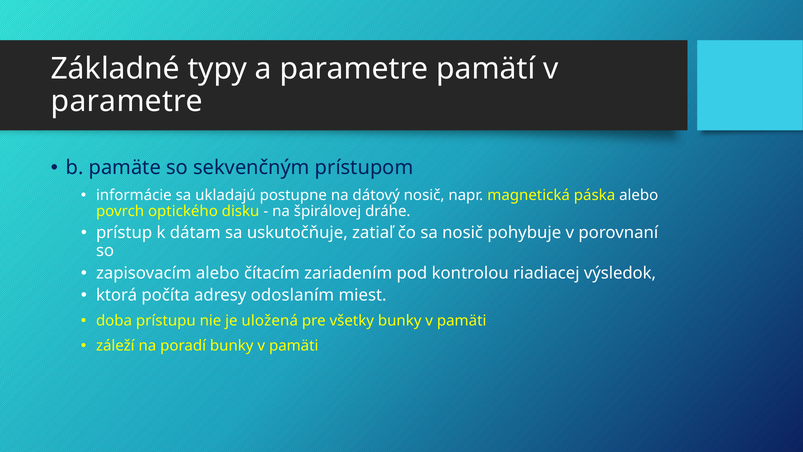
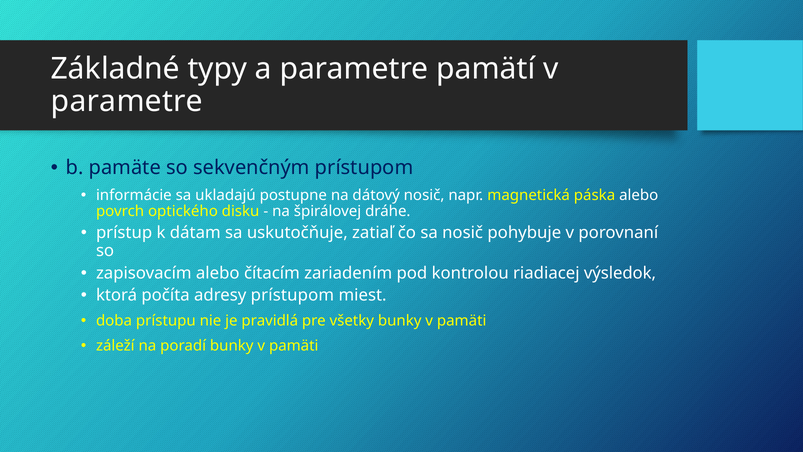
adresy odoslaním: odoslaním -> prístupom
uložená: uložená -> pravidlá
